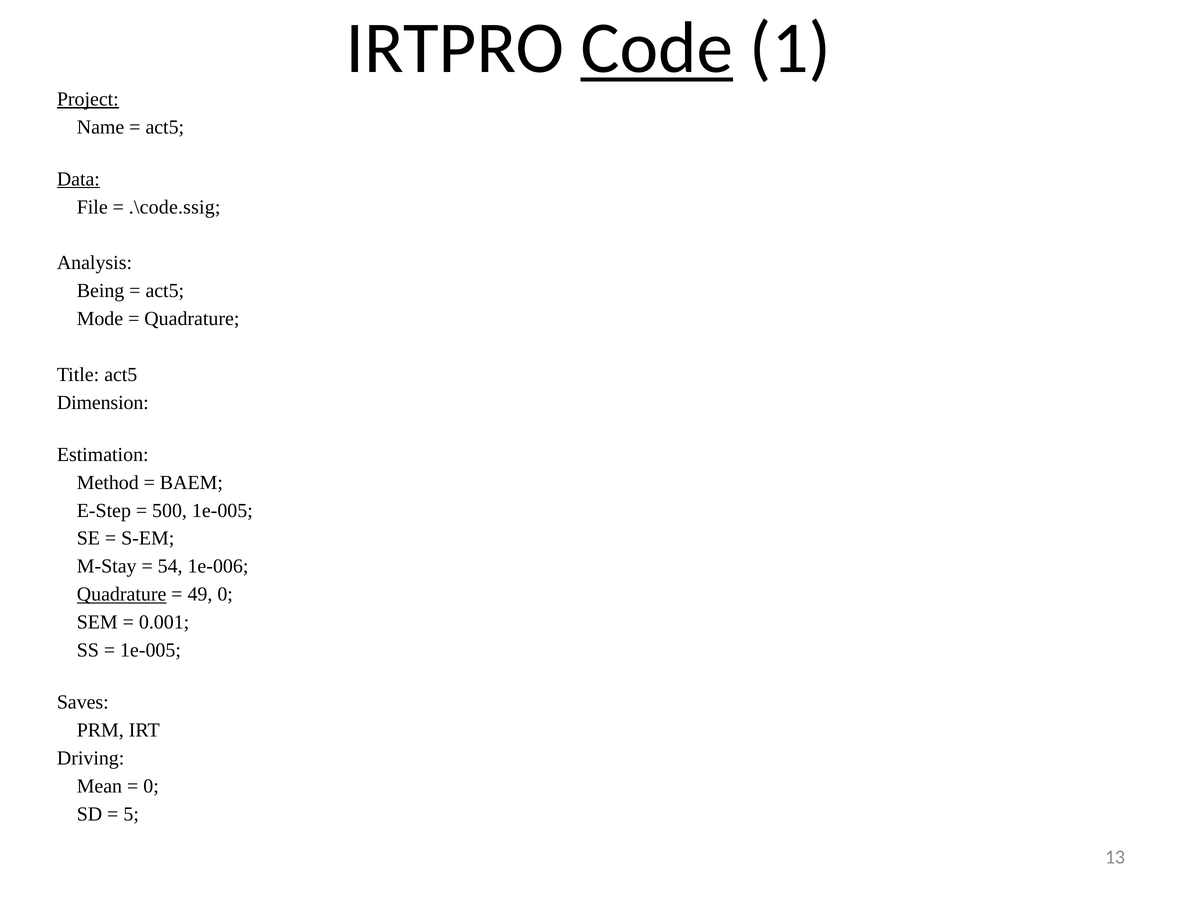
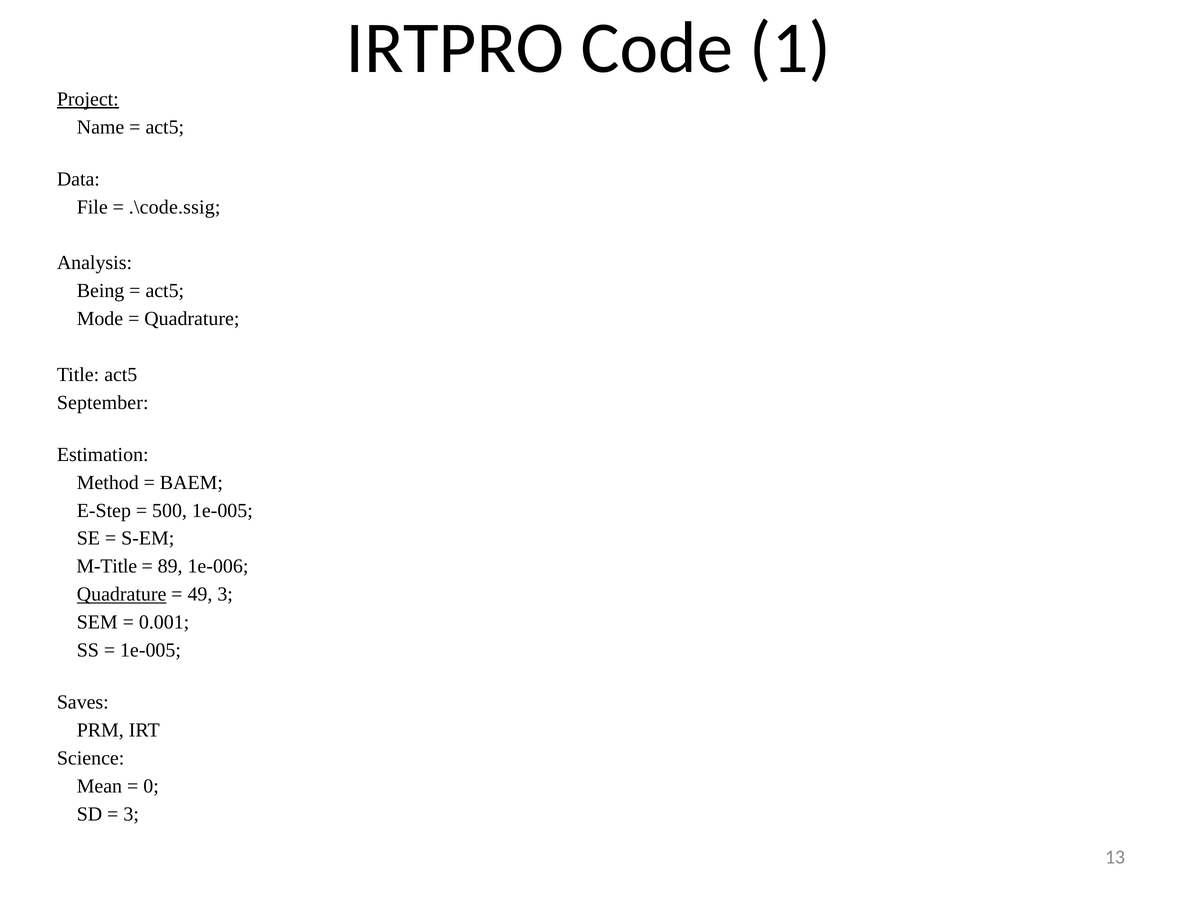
Code underline: present -> none
Data underline: present -> none
Dimension: Dimension -> September
M-Stay: M-Stay -> M-Title
54: 54 -> 89
49 0: 0 -> 3
Driving: Driving -> Science
5 at (131, 814): 5 -> 3
